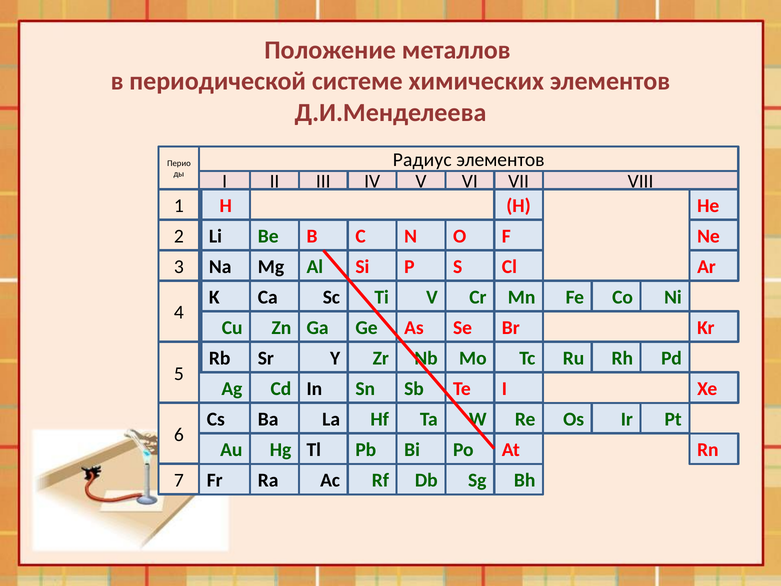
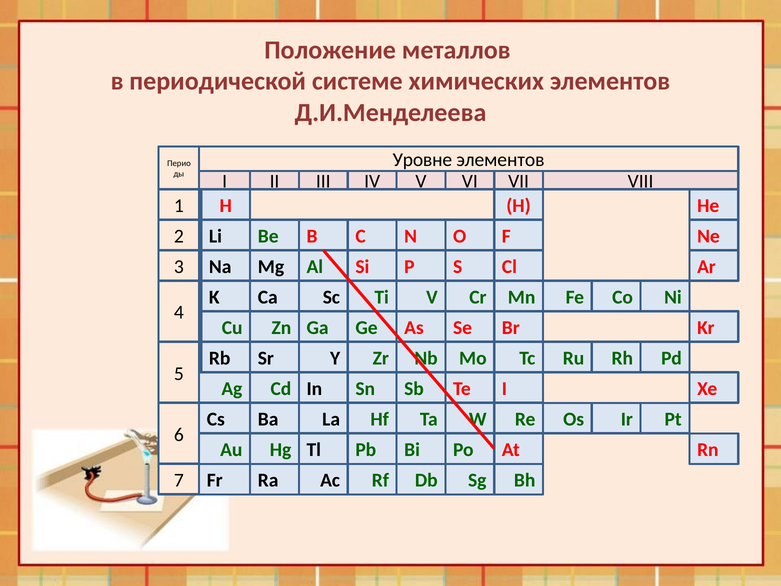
Радиус: Радиус -> Уровне
